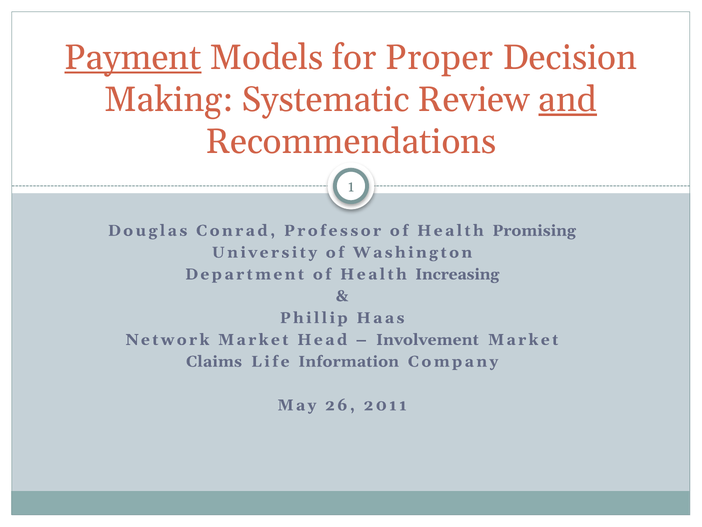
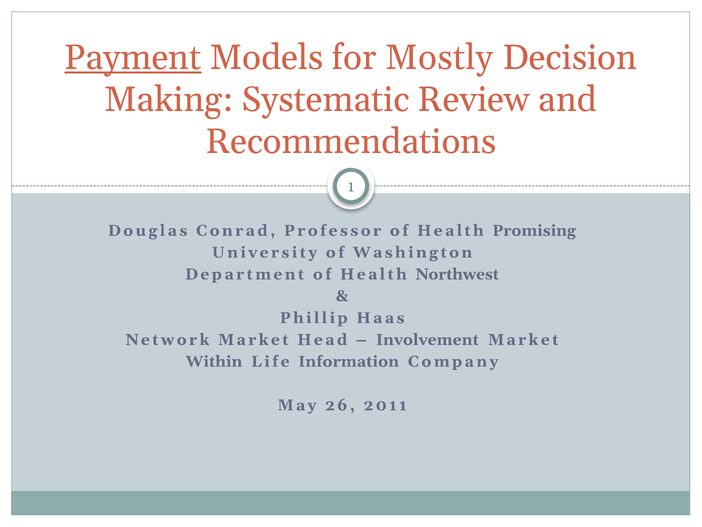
Proper: Proper -> Mostly
and underline: present -> none
Increasing: Increasing -> Northwest
Claims: Claims -> Within
